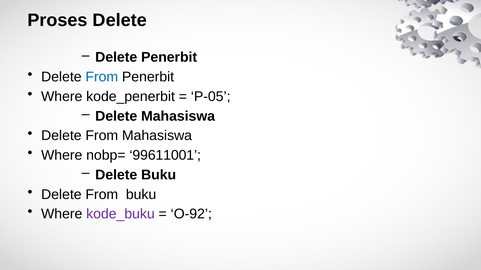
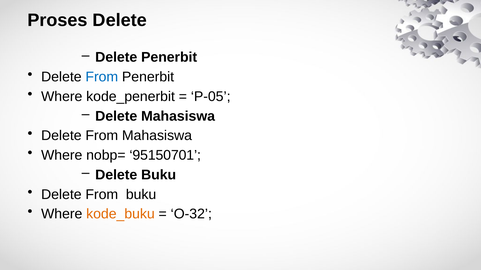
99611001: 99611001 -> 95150701
kode_buku colour: purple -> orange
O-92: O-92 -> O-32
